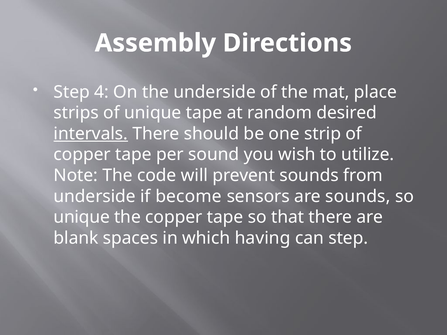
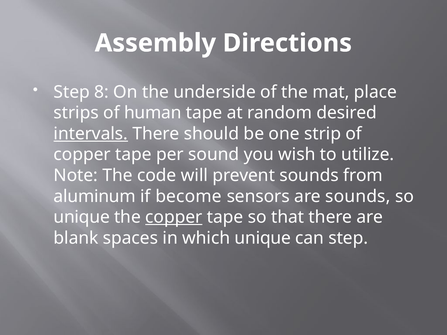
4: 4 -> 8
of unique: unique -> human
underside at (95, 196): underside -> aluminum
copper at (174, 217) underline: none -> present
which having: having -> unique
